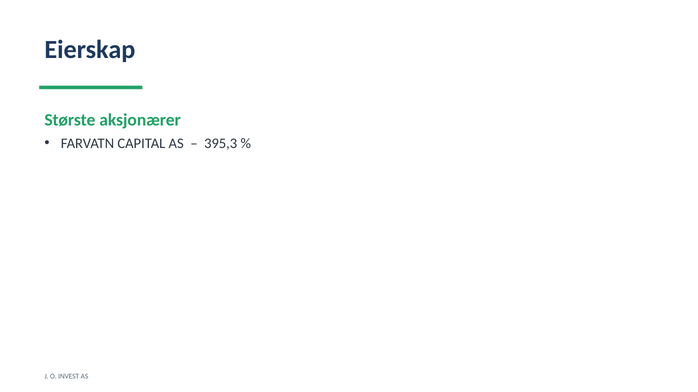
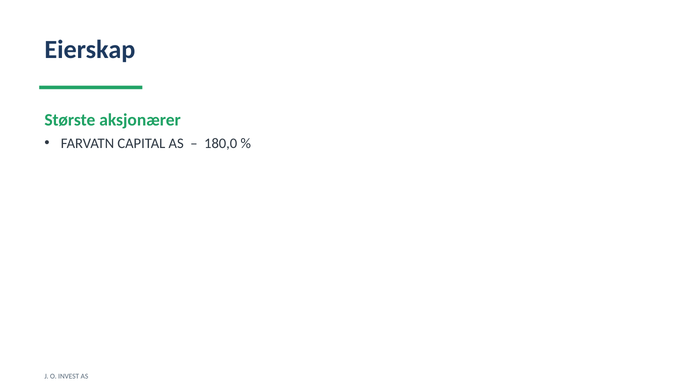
395,3: 395,3 -> 180,0
